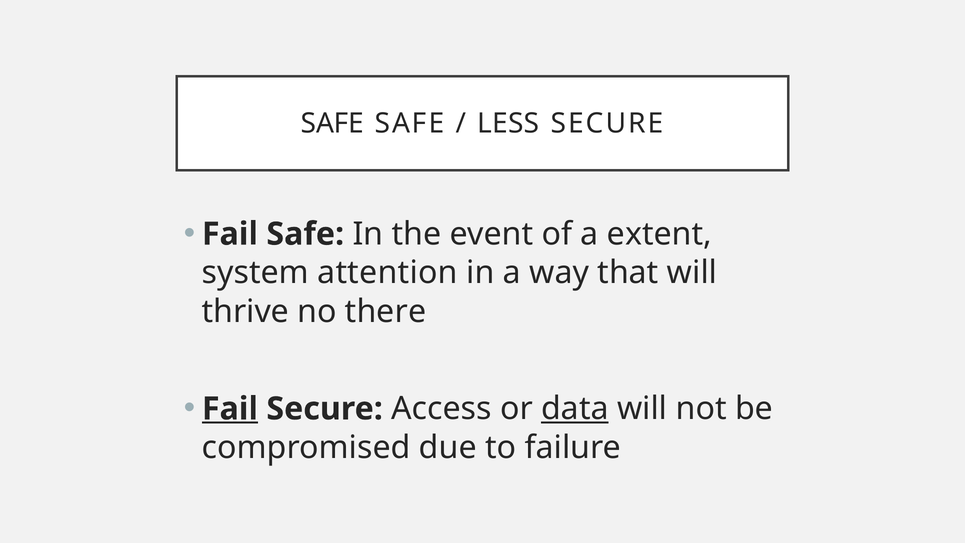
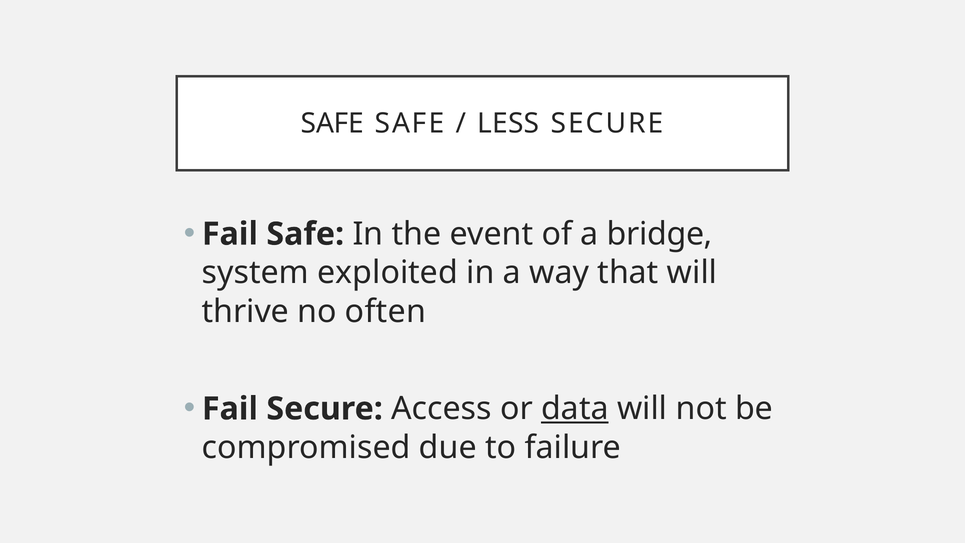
extent: extent -> bridge
attention: attention -> exploited
there: there -> often
Fail at (230, 409) underline: present -> none
